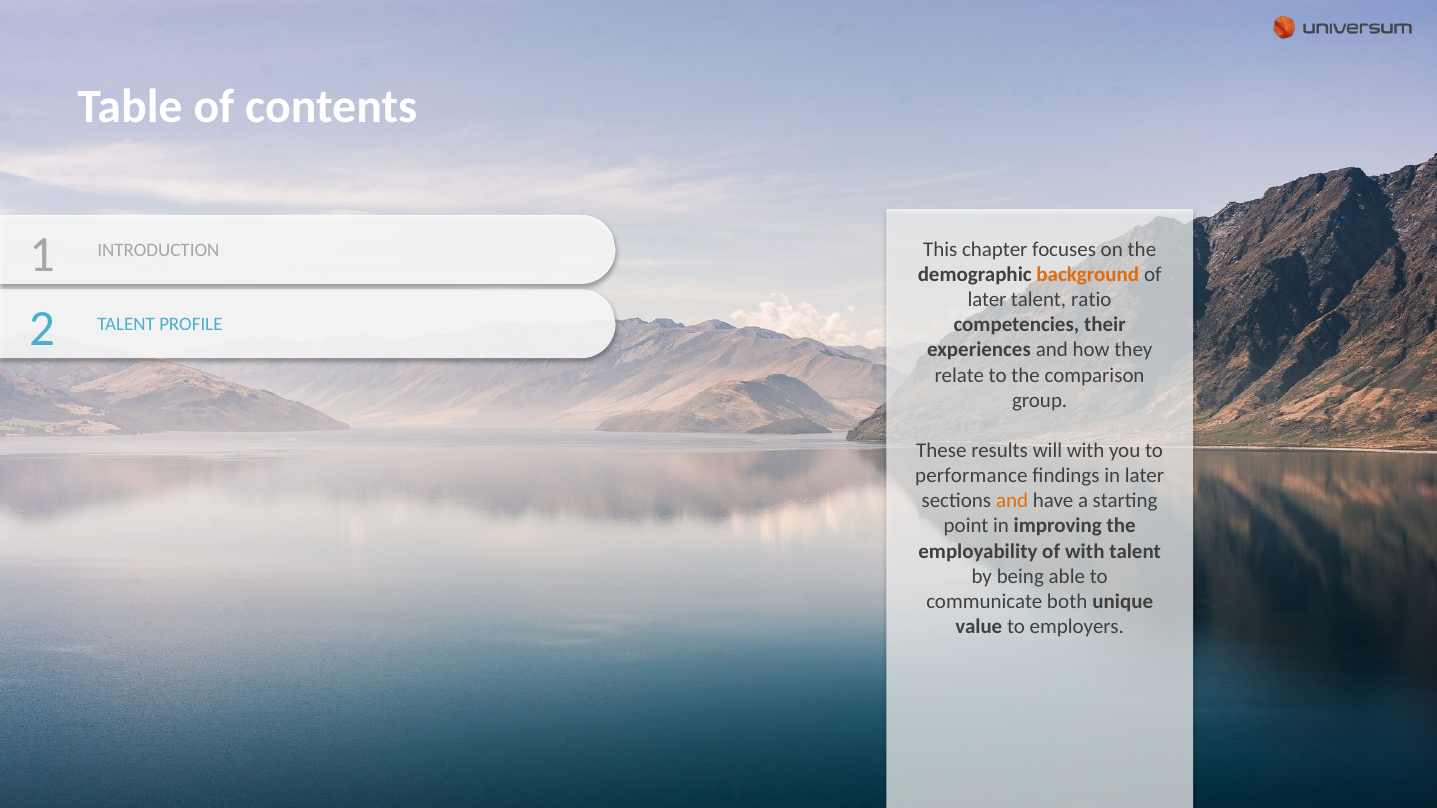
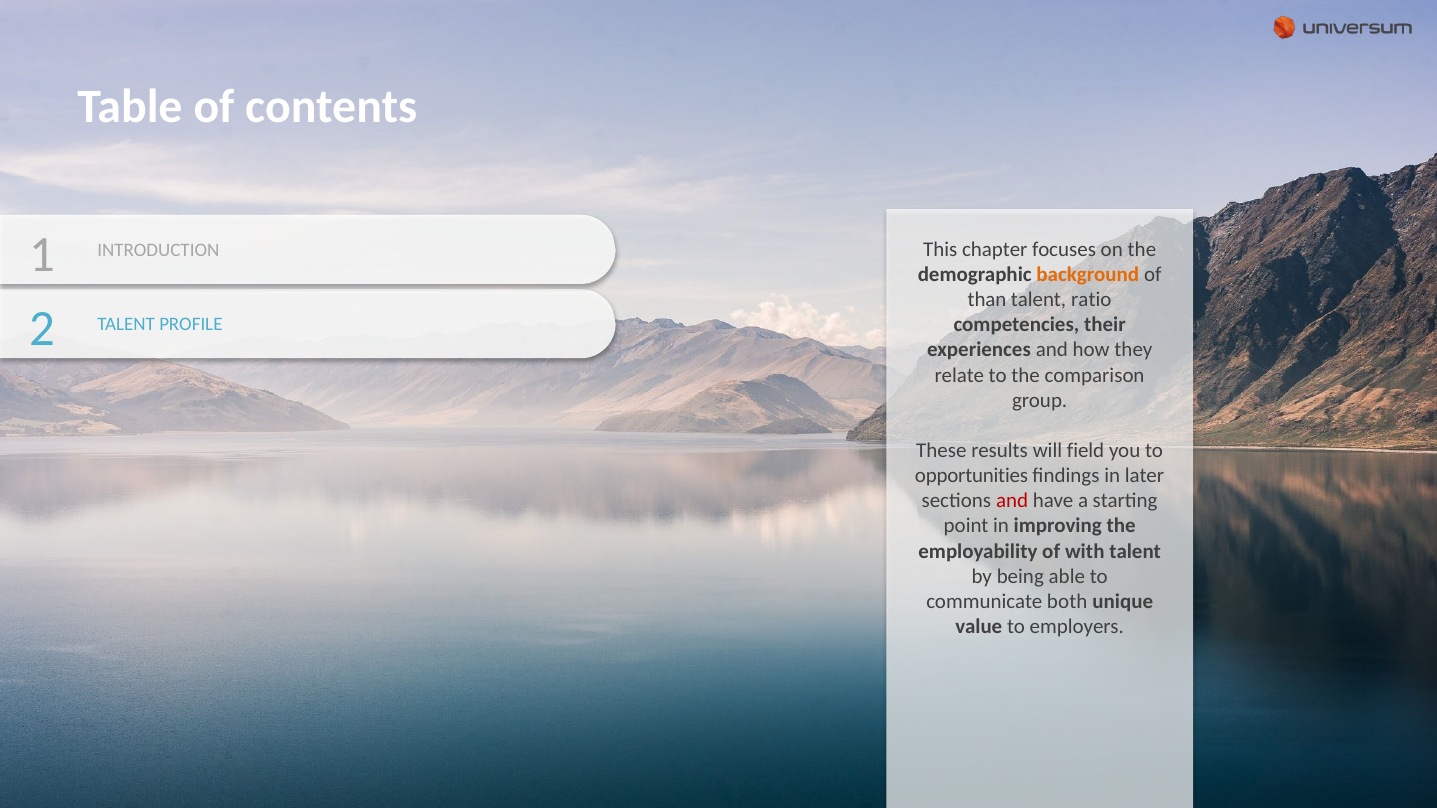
later at (987, 300): later -> than
will with: with -> field
performance: performance -> opportunities
and at (1012, 501) colour: orange -> red
